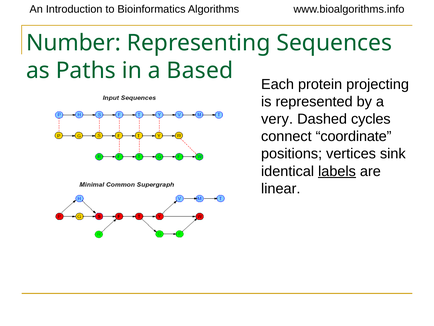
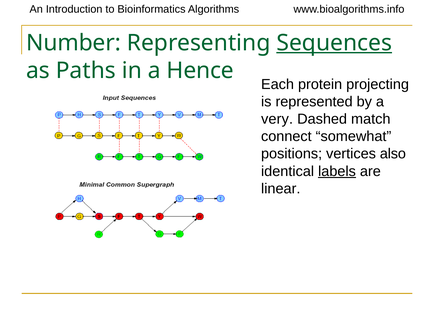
Sequences underline: none -> present
Based: Based -> Hence
cycles: cycles -> match
coordinate: coordinate -> somewhat
sink: sink -> also
